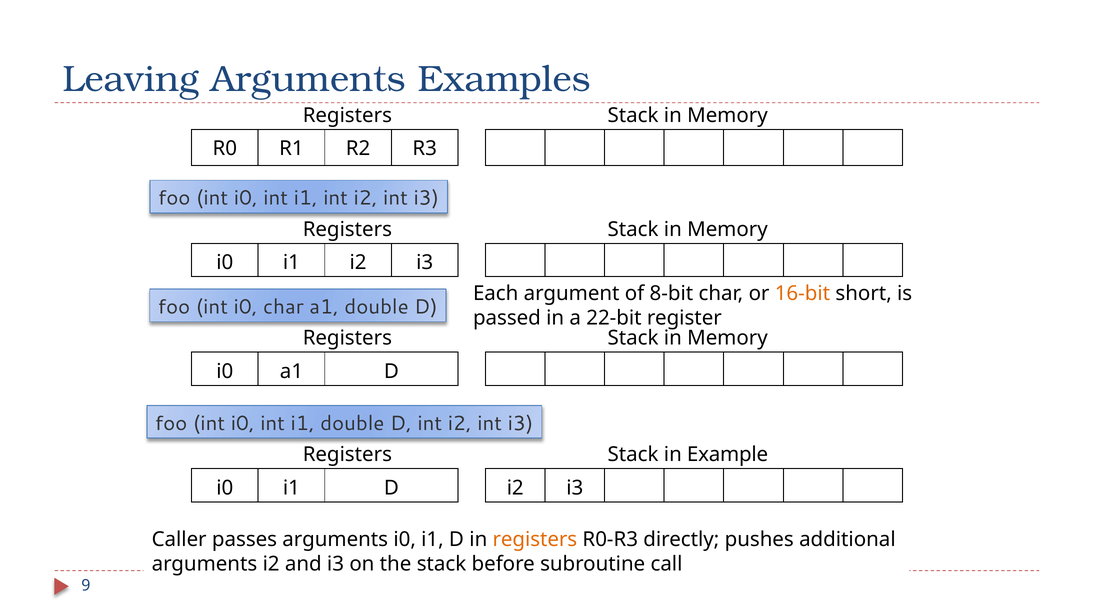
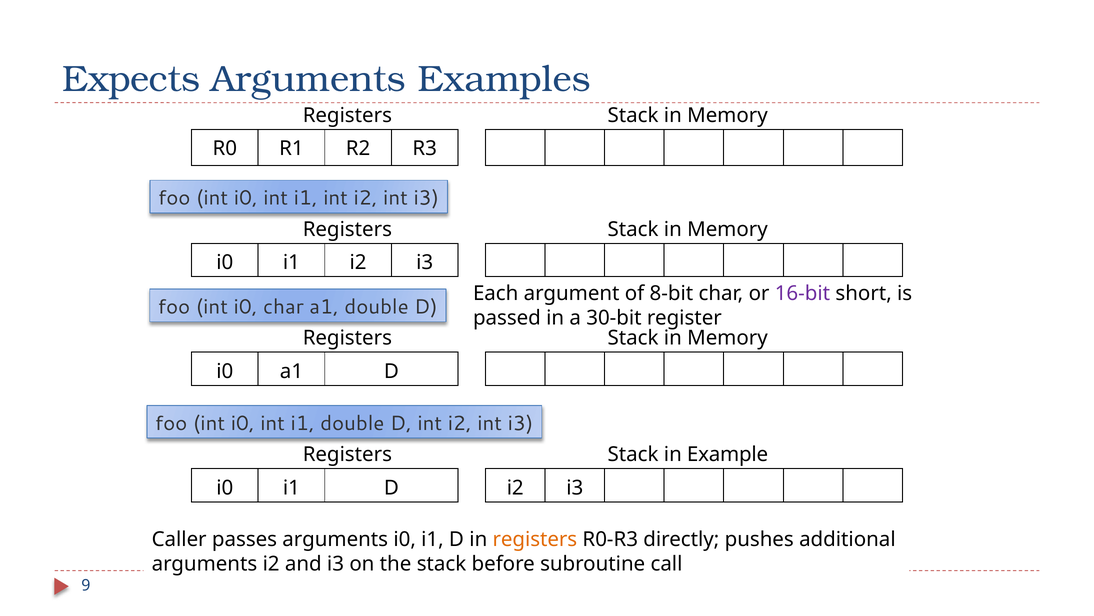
Leaving: Leaving -> Expects
16-bit colour: orange -> purple
22-bit: 22-bit -> 30-bit
